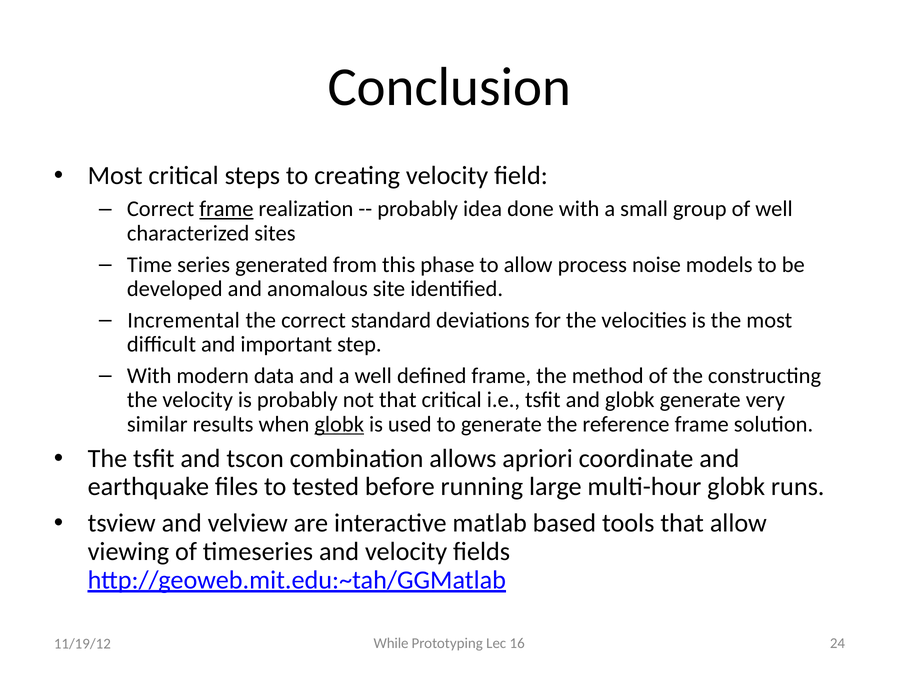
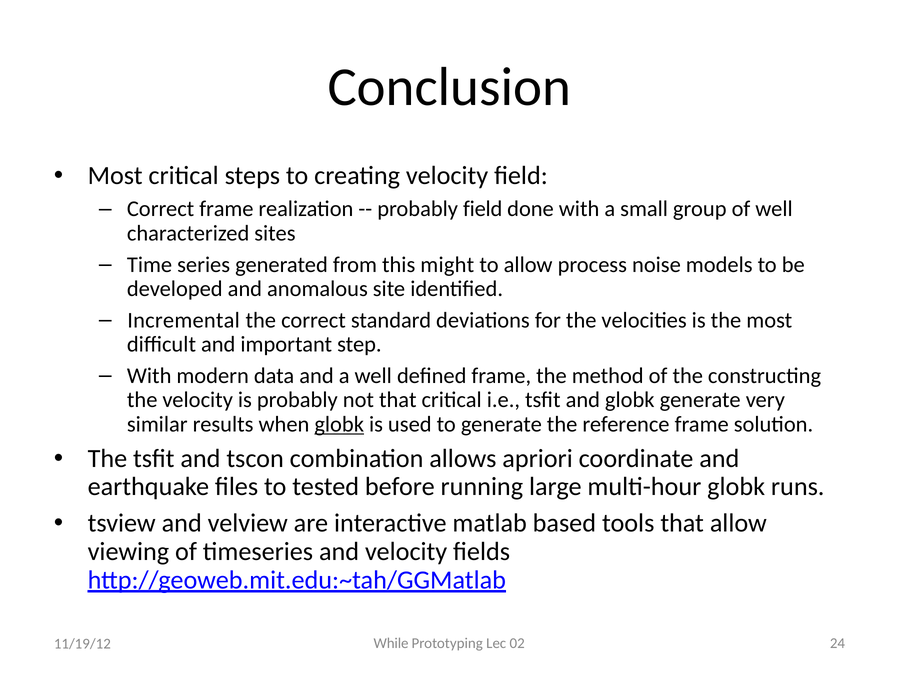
frame at (226, 209) underline: present -> none
probably idea: idea -> field
phase: phase -> might
16: 16 -> 02
